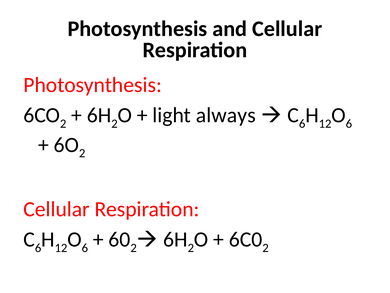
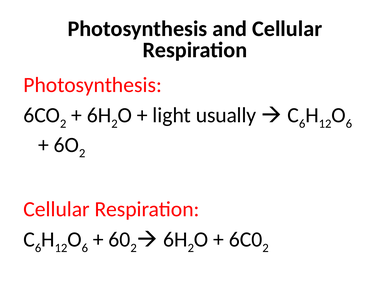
always: always -> usually
